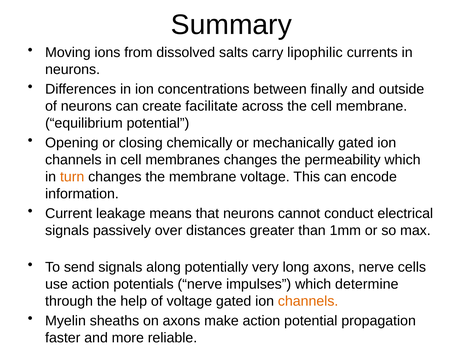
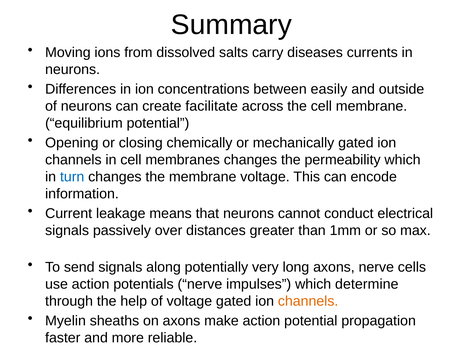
lipophilic: lipophilic -> diseases
finally: finally -> easily
turn colour: orange -> blue
